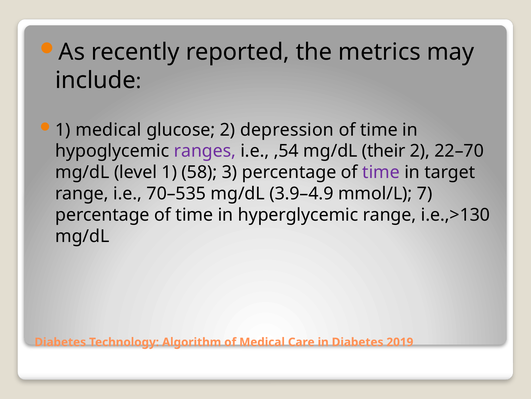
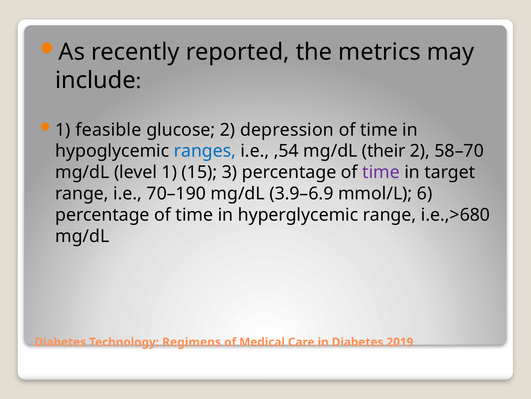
1 medical: medical -> feasible
ranges colour: purple -> blue
22–70: 22–70 -> 58–70
58: 58 -> 15
70–535: 70–535 -> 70–190
3.9–4.9: 3.9–4.9 -> 3.9–6.9
7: 7 -> 6
i.e.,>130: i.e.,>130 -> i.e.,>680
Algorithm: Algorithm -> Regimens
